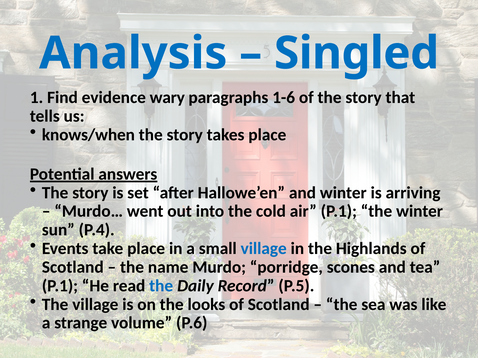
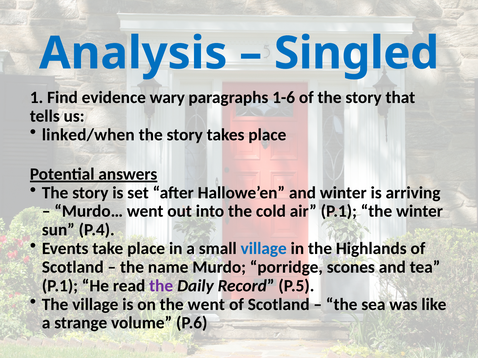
knows/when: knows/when -> linked/when
the at (161, 286) colour: blue -> purple
the looks: looks -> went
